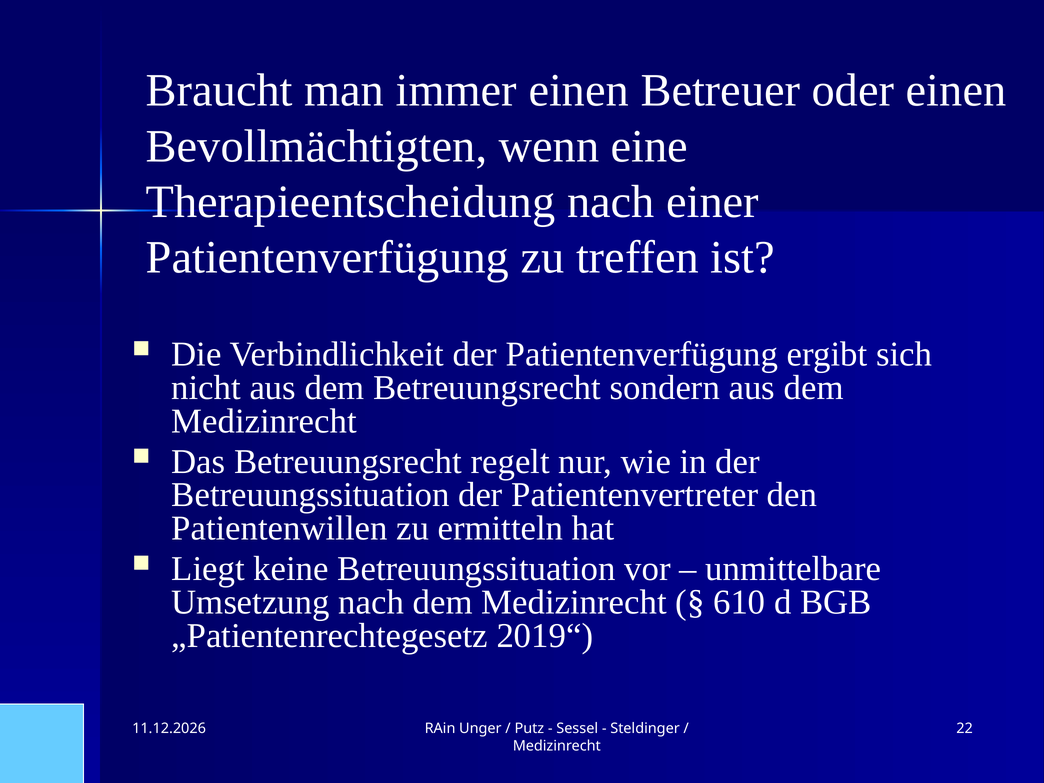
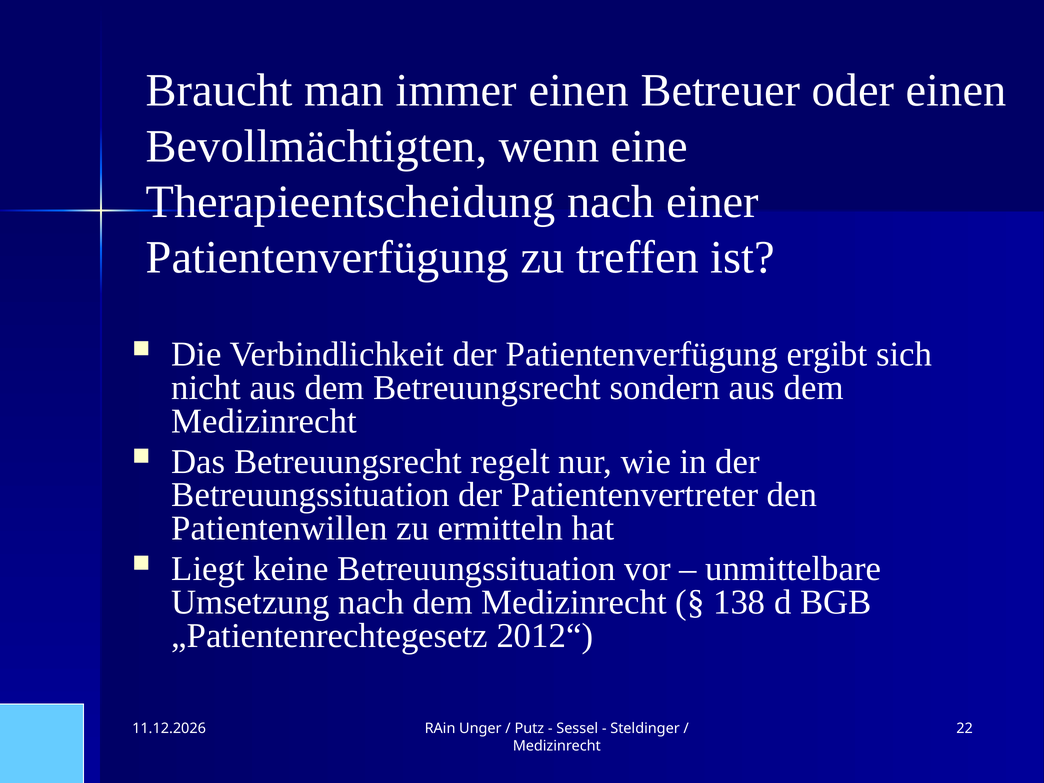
610: 610 -> 138
2019“: 2019“ -> 2012“
